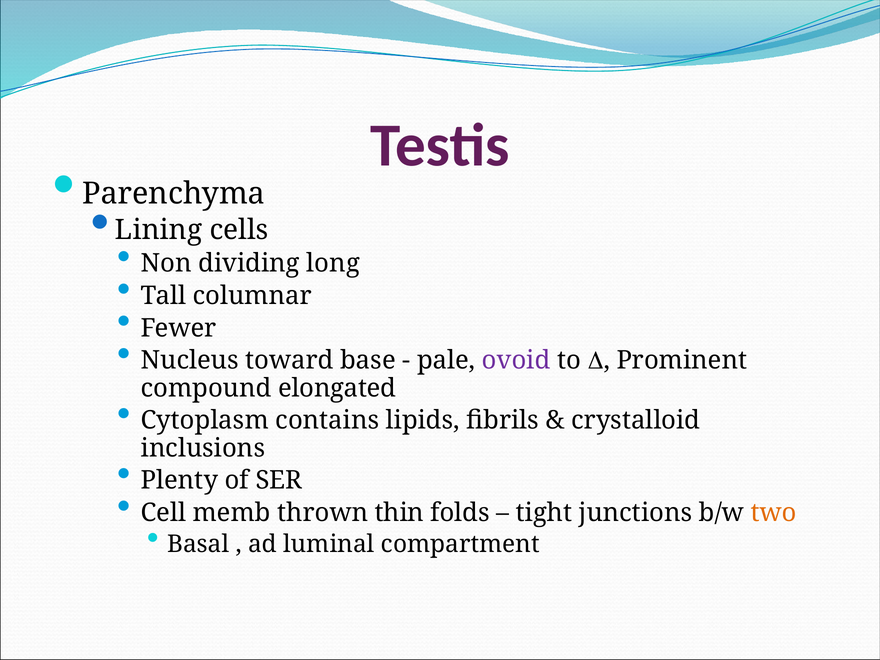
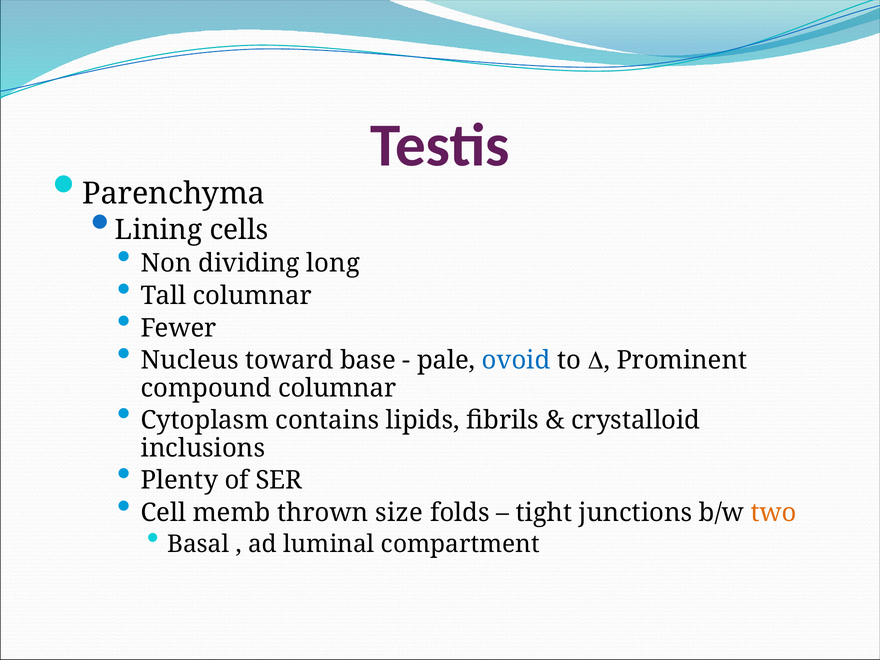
ovoid colour: purple -> blue
compound elongated: elongated -> columnar
thin: thin -> size
